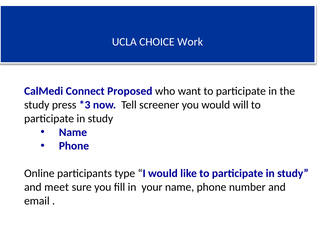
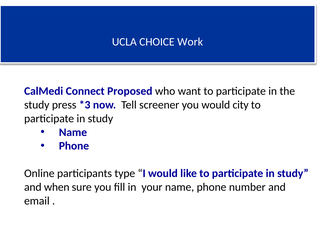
will: will -> city
meet: meet -> when
